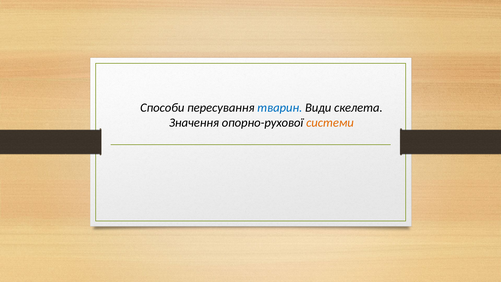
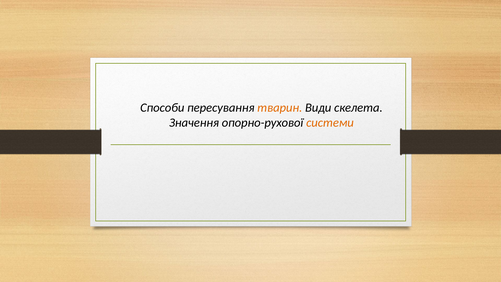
тварин colour: blue -> orange
